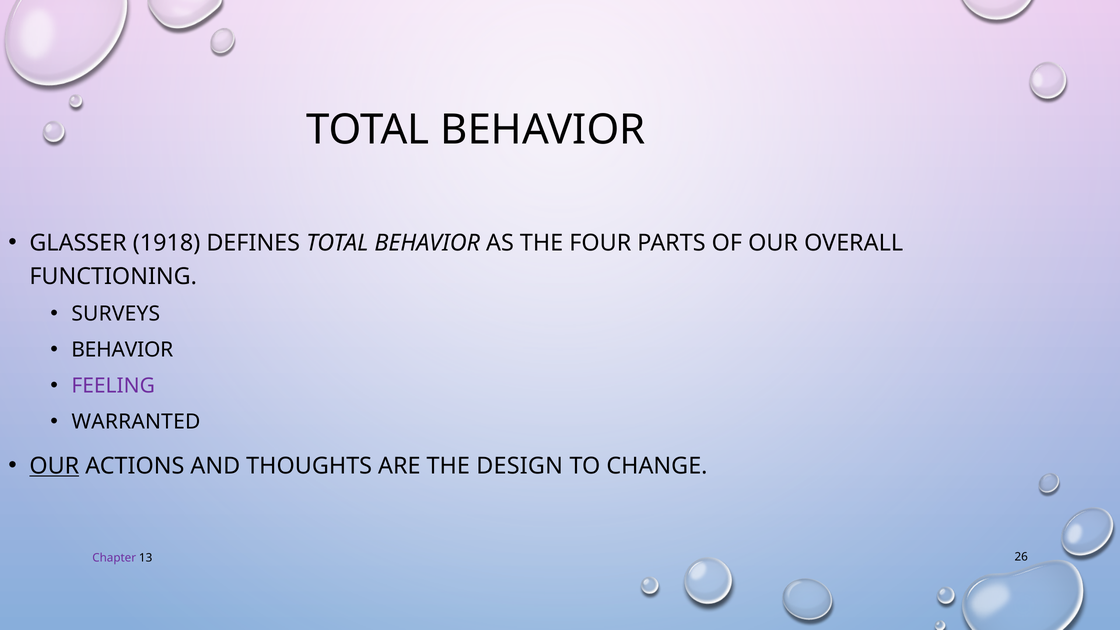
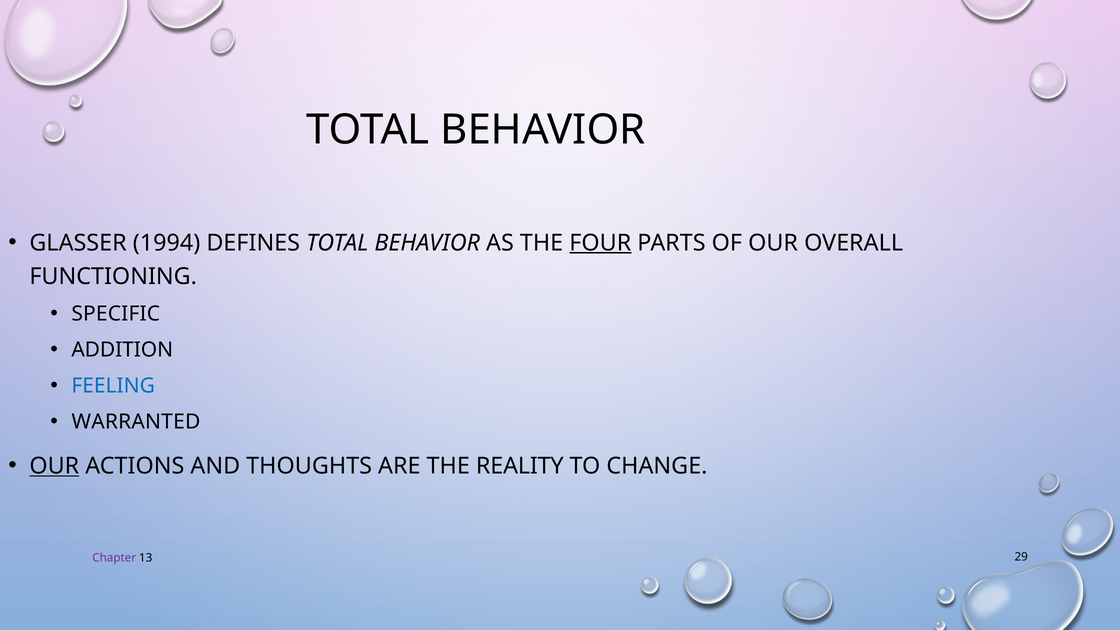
1918: 1918 -> 1994
FOUR underline: none -> present
SURVEYS: SURVEYS -> SPECIFIC
BEHAVIOR at (122, 350): BEHAVIOR -> ADDITION
FEELING colour: purple -> blue
DESIGN: DESIGN -> REALITY
26: 26 -> 29
